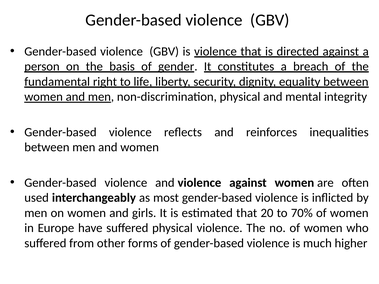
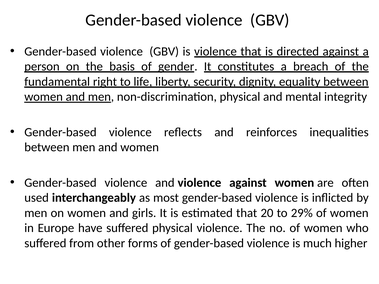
70%: 70% -> 29%
